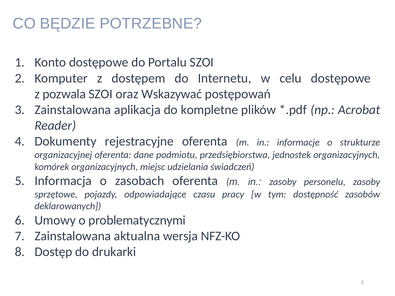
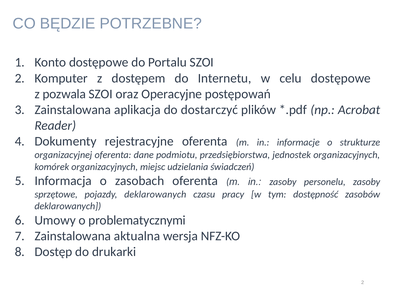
Wskazywać: Wskazywać -> Operacyjne
kompletne: kompletne -> dostarczyć
pojazdy odpowiadające: odpowiadające -> deklarowanych
